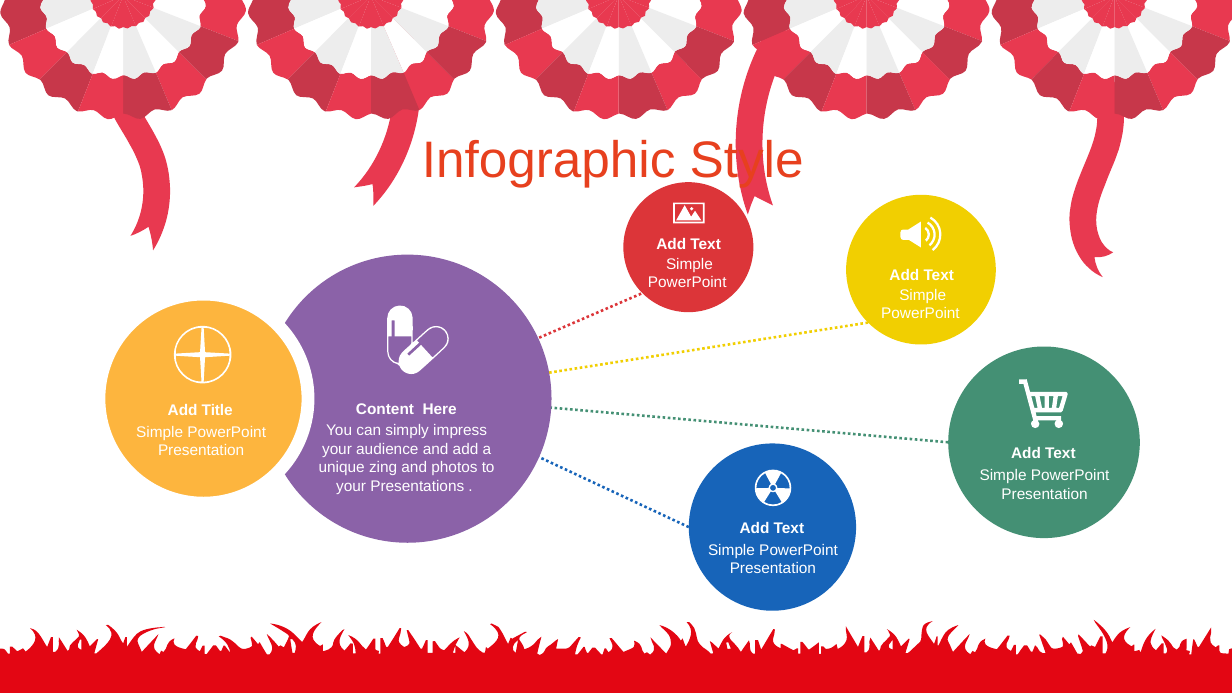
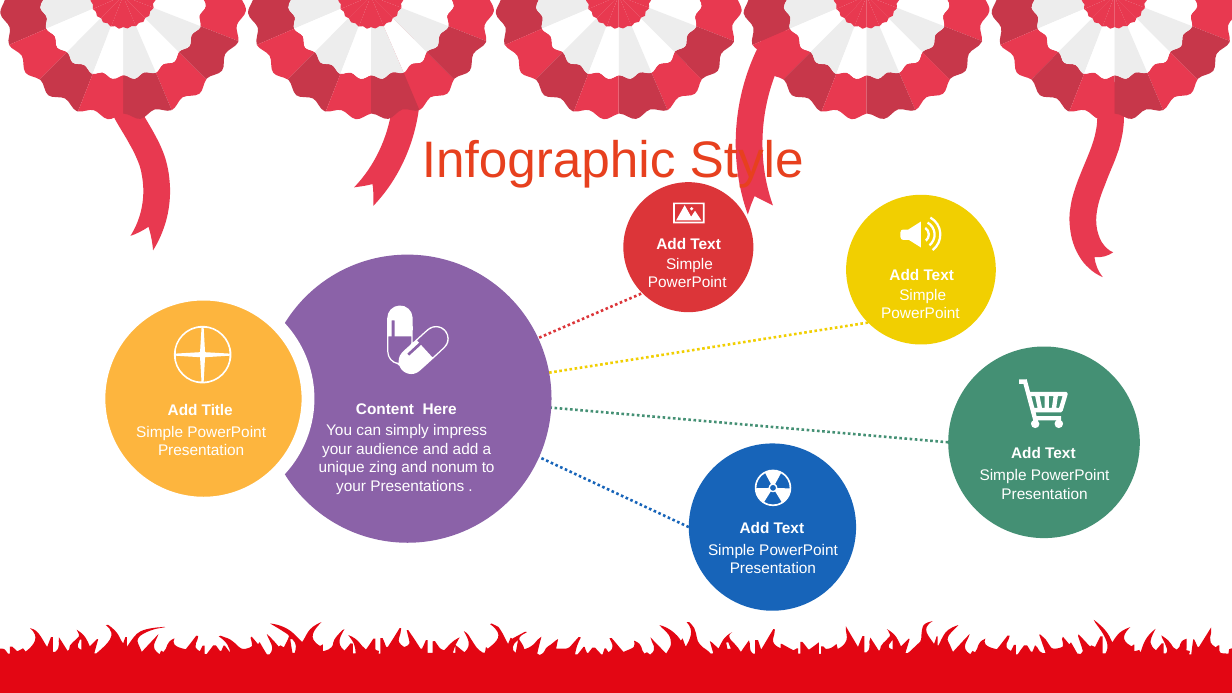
photos: photos -> nonum
